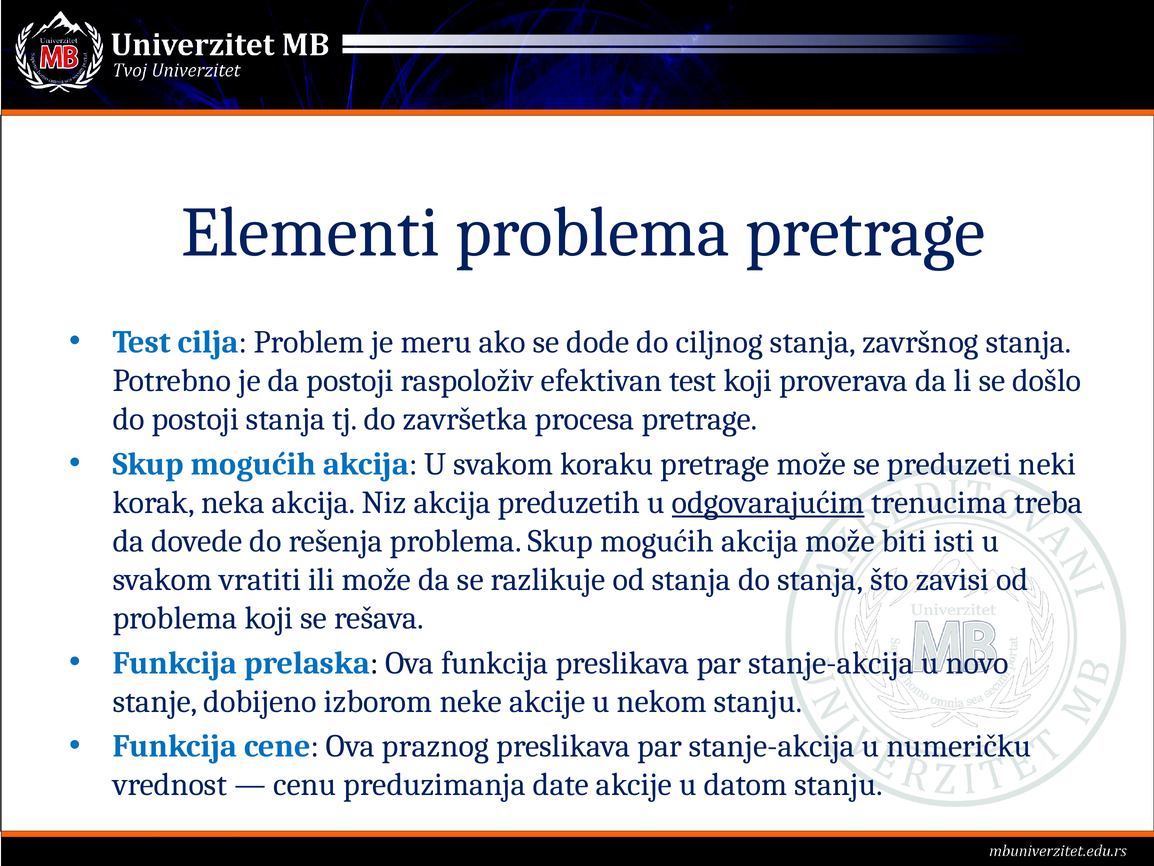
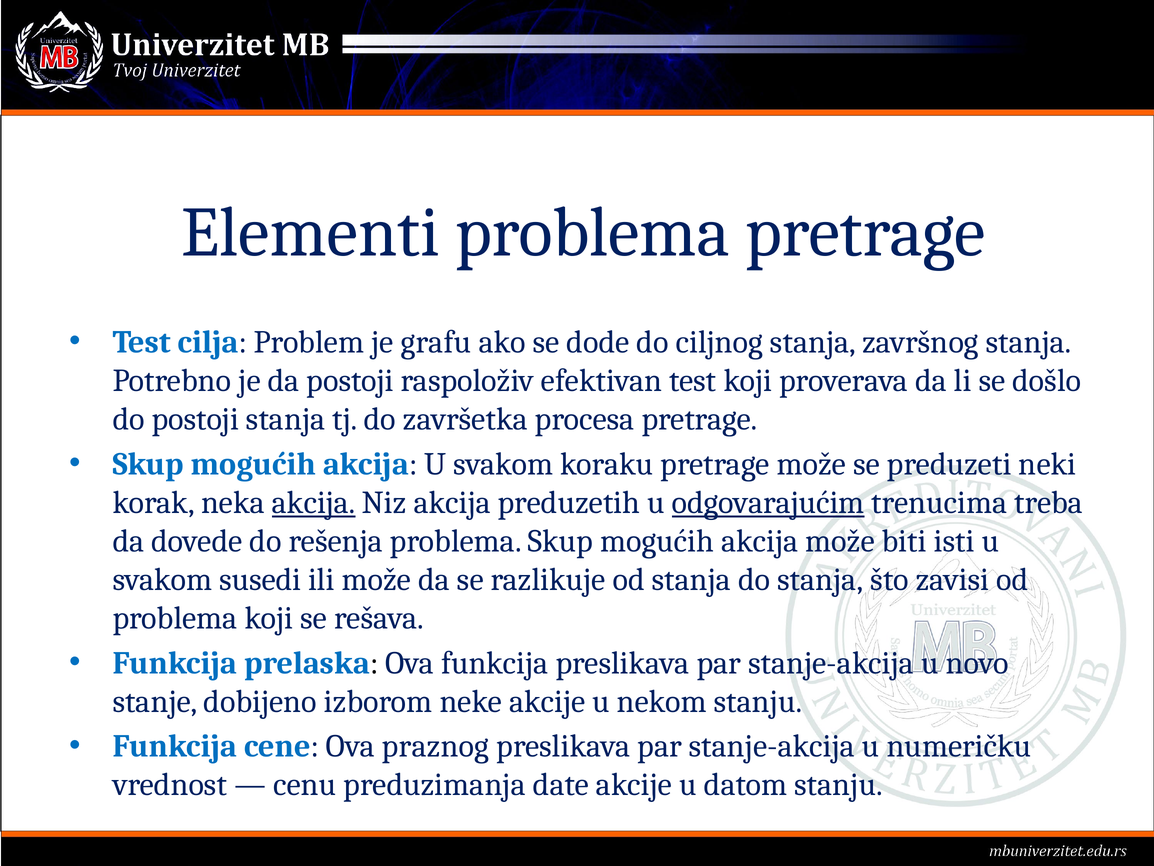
meru: meru -> grafu
akcija at (314, 502) underline: none -> present
vratiti: vratiti -> susedi
